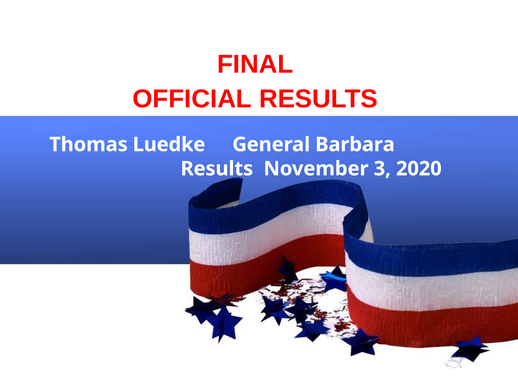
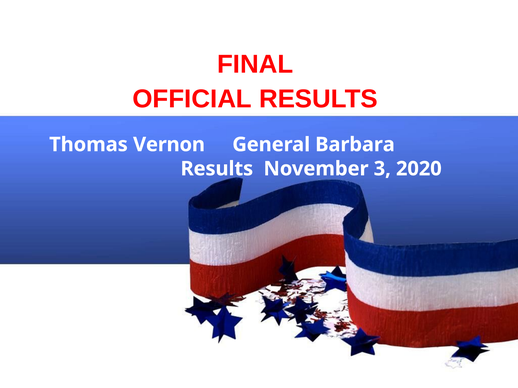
Luedke: Luedke -> Vernon
